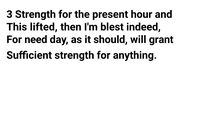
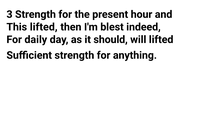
need: need -> daily
will grant: grant -> lifted
